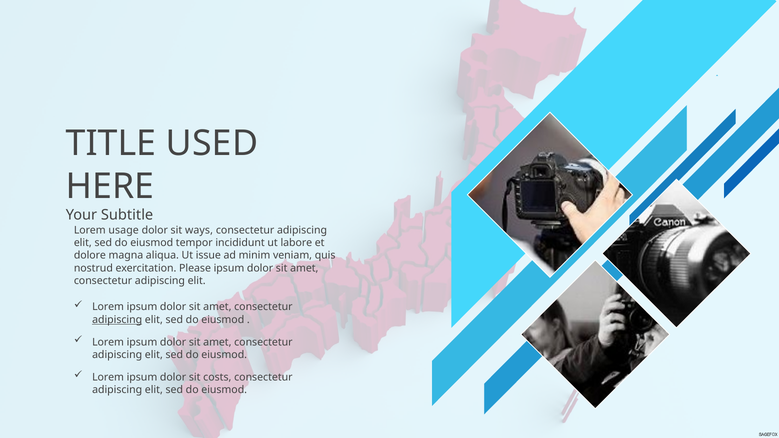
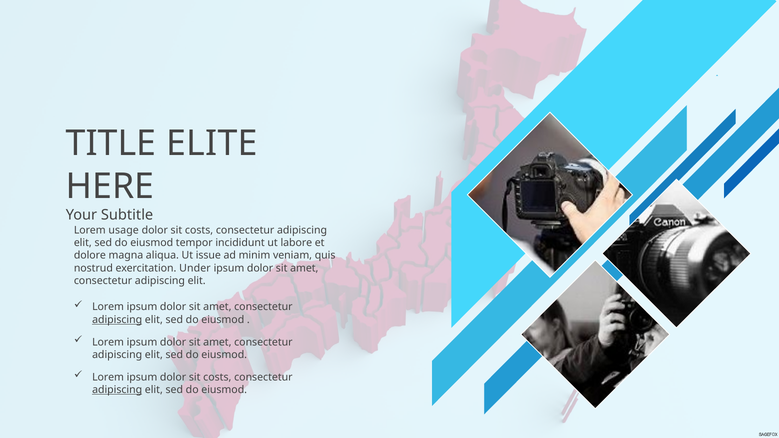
USED: USED -> ELITE
ways at (199, 230): ways -> costs
Please: Please -> Under
adipiscing at (117, 390) underline: none -> present
